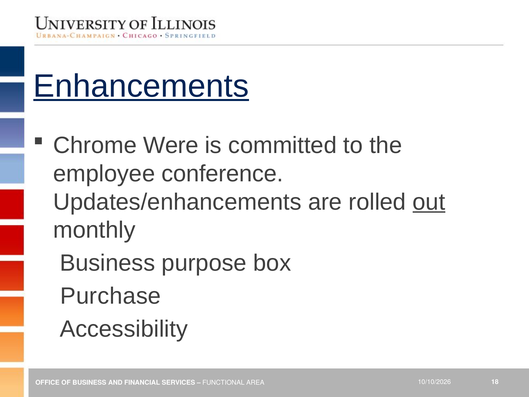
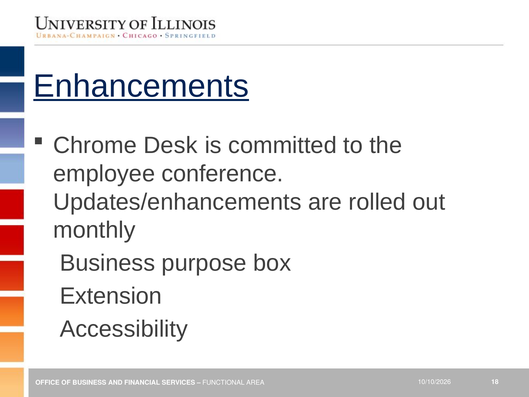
Were: Were -> Desk
out underline: present -> none
Purchase: Purchase -> Extension
